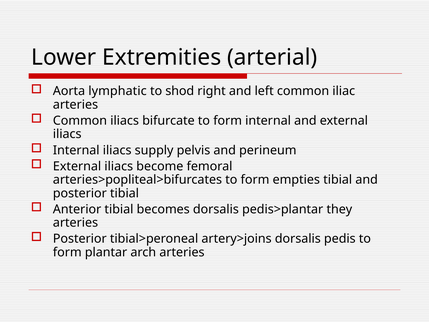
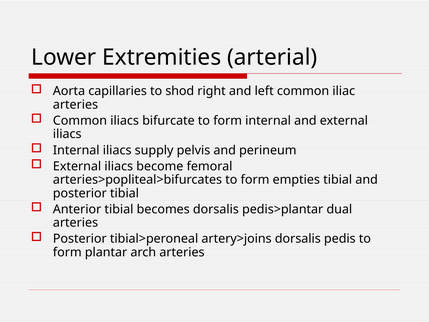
lymphatic: lymphatic -> capillaries
they: they -> dual
